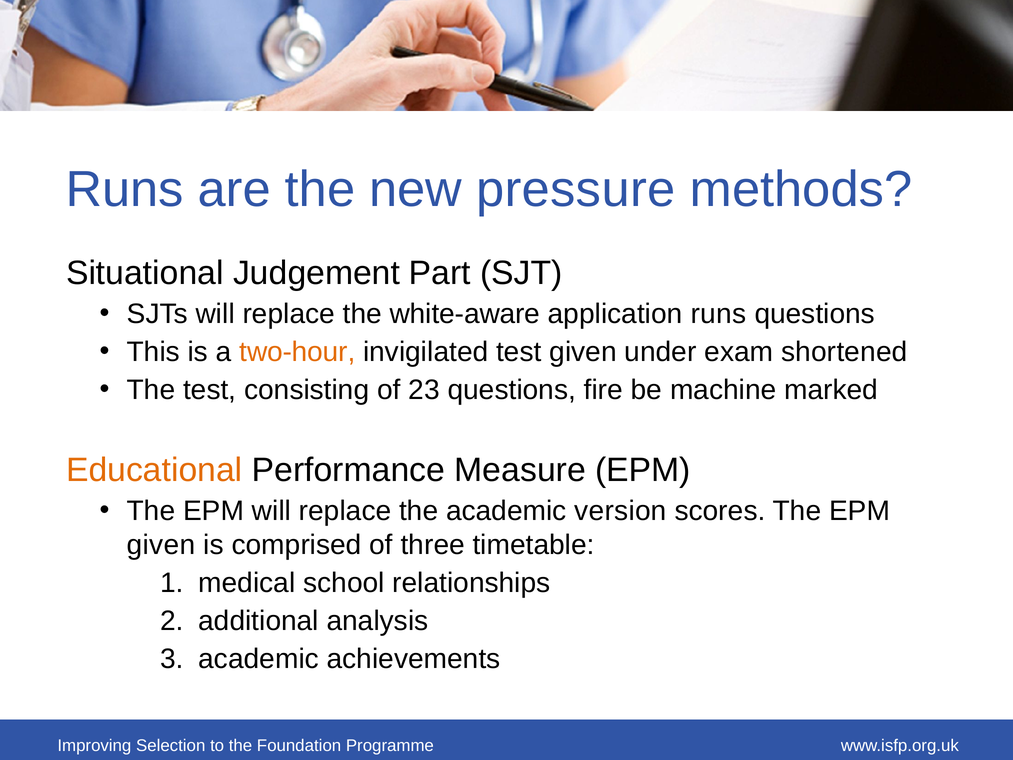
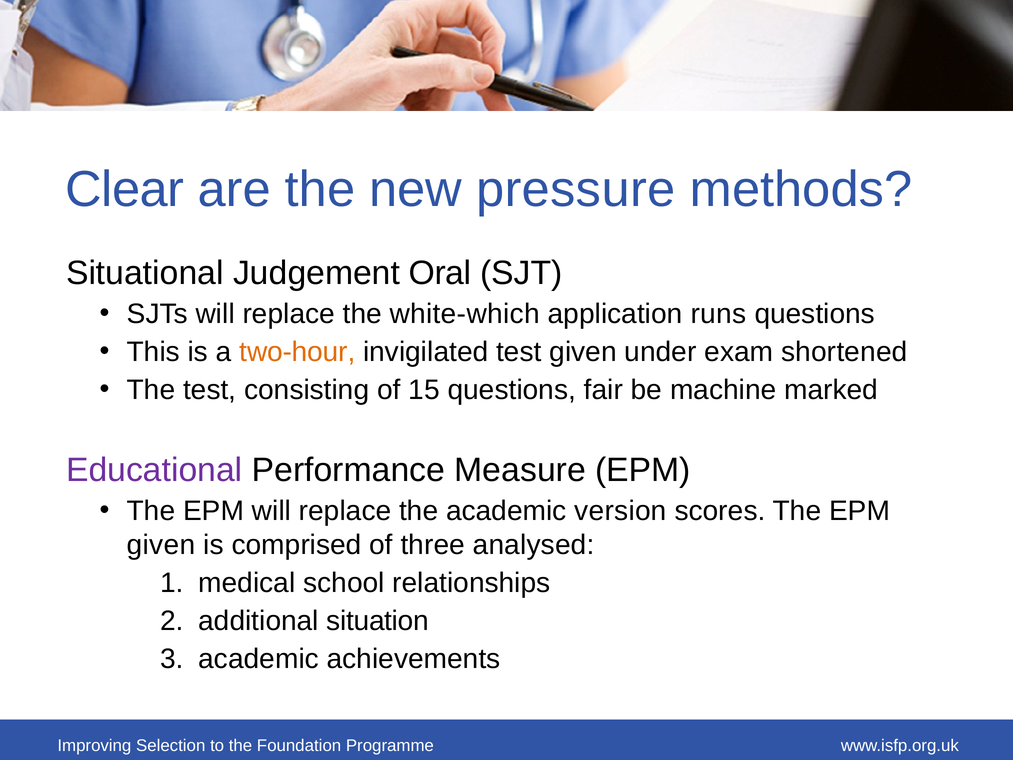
Runs at (125, 189): Runs -> Clear
Part: Part -> Oral
white-aware: white-aware -> white-which
23: 23 -> 15
fire: fire -> fair
Educational colour: orange -> purple
timetable: timetable -> analysed
analysis: analysis -> situation
